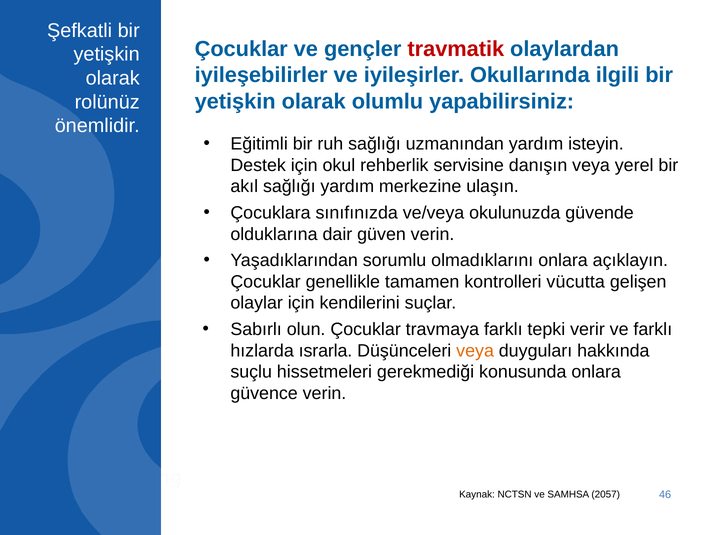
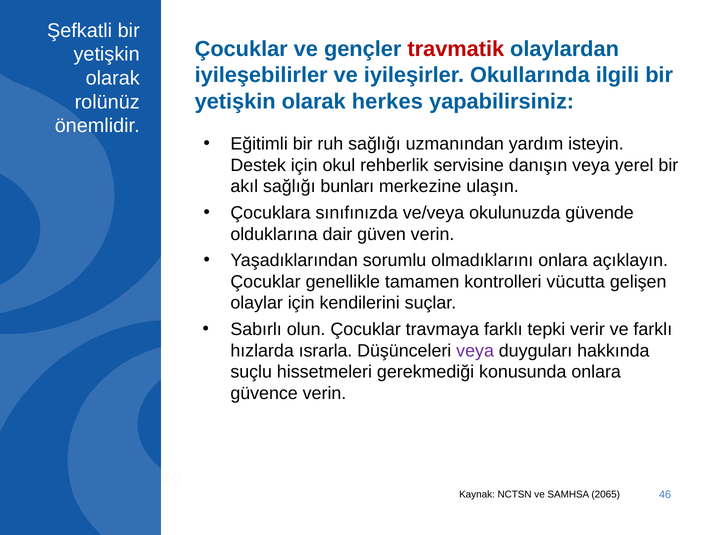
olumlu: olumlu -> herkes
sağlığı yardım: yardım -> bunları
veya at (475, 351) colour: orange -> purple
2057: 2057 -> 2065
